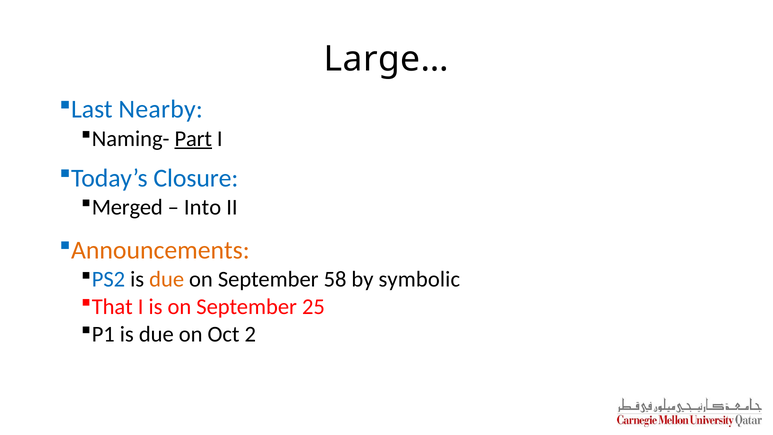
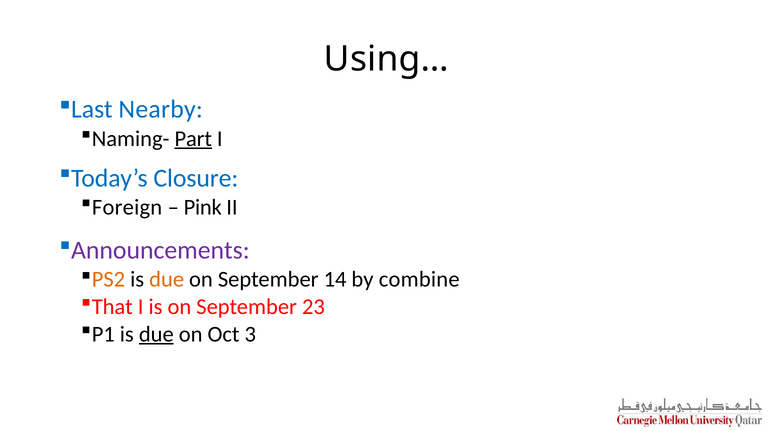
Large…: Large… -> Using…
Merged: Merged -> Foreign
Into: Into -> Pink
Announcements colour: orange -> purple
PS2 colour: blue -> orange
58: 58 -> 14
symbolic: symbolic -> combine
25: 25 -> 23
due at (156, 334) underline: none -> present
2: 2 -> 3
